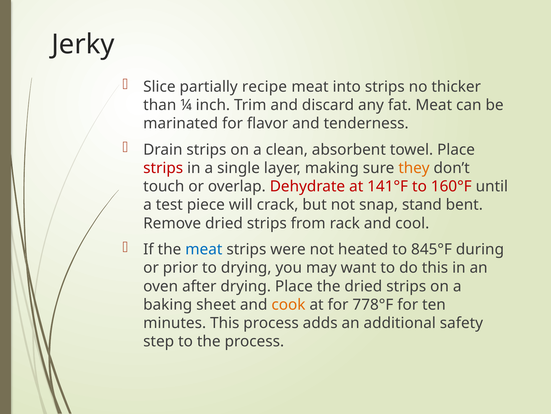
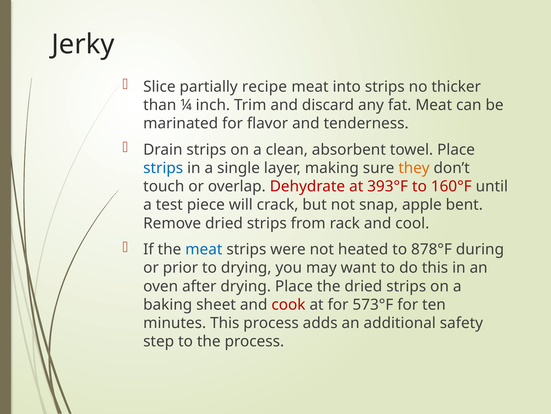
strips at (163, 168) colour: red -> blue
141°F: 141°F -> 393°F
stand: stand -> apple
845°F: 845°F -> 878°F
cook colour: orange -> red
778°F: 778°F -> 573°F
